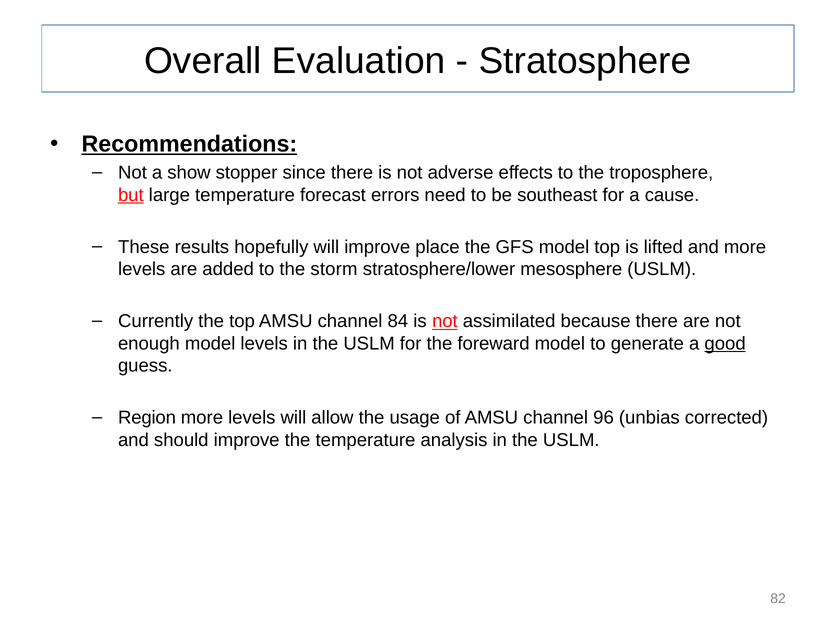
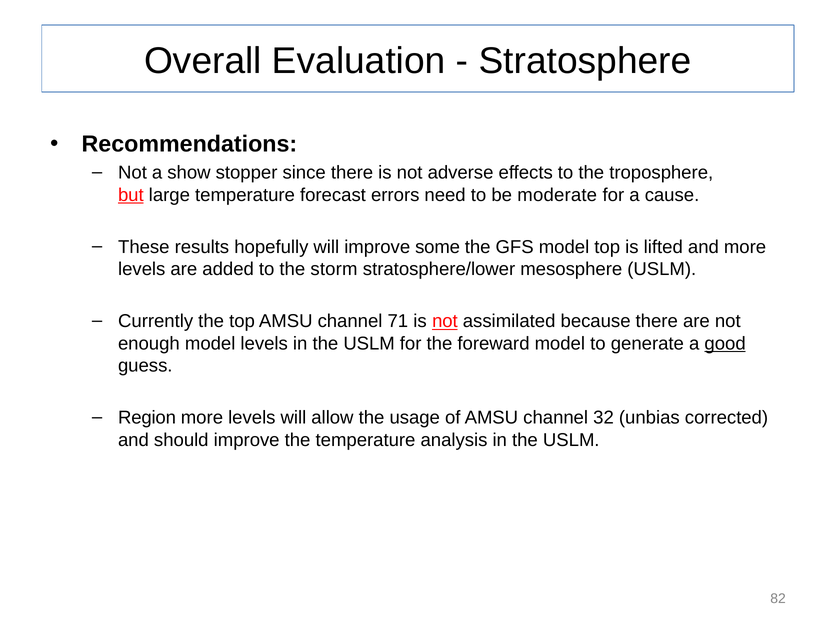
Recommendations underline: present -> none
southeast: southeast -> moderate
place: place -> some
84: 84 -> 71
96: 96 -> 32
